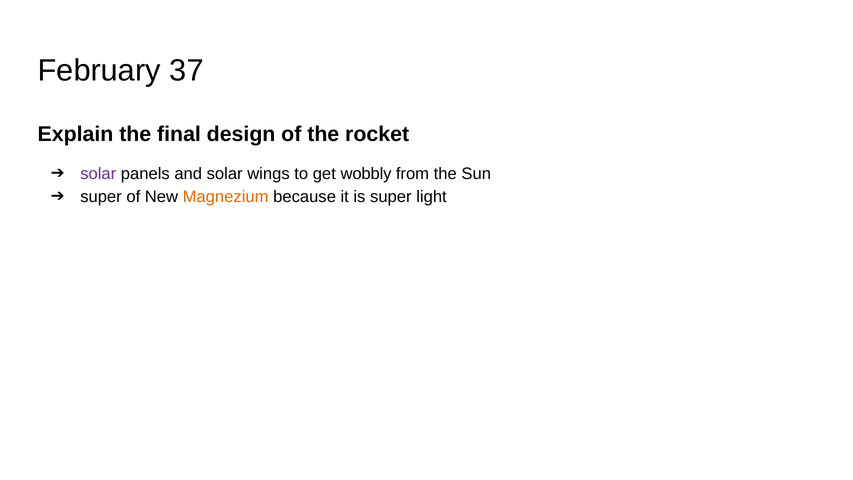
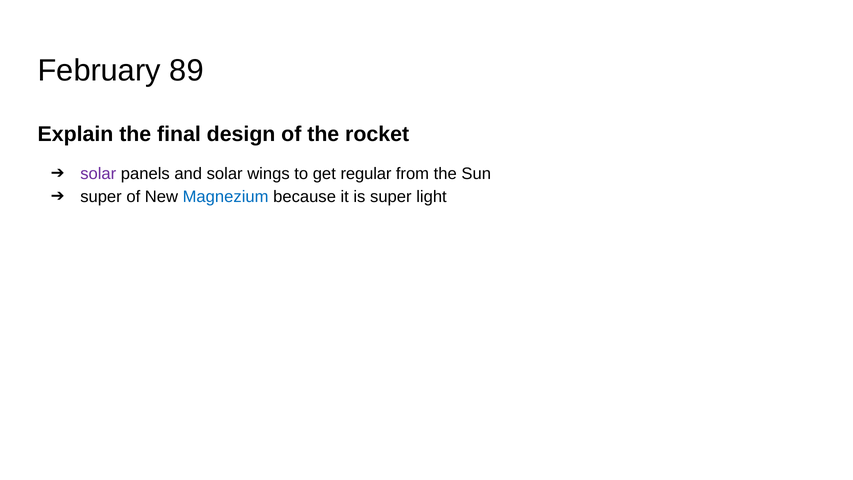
37: 37 -> 89
wobbly: wobbly -> regular
Magnezium colour: orange -> blue
